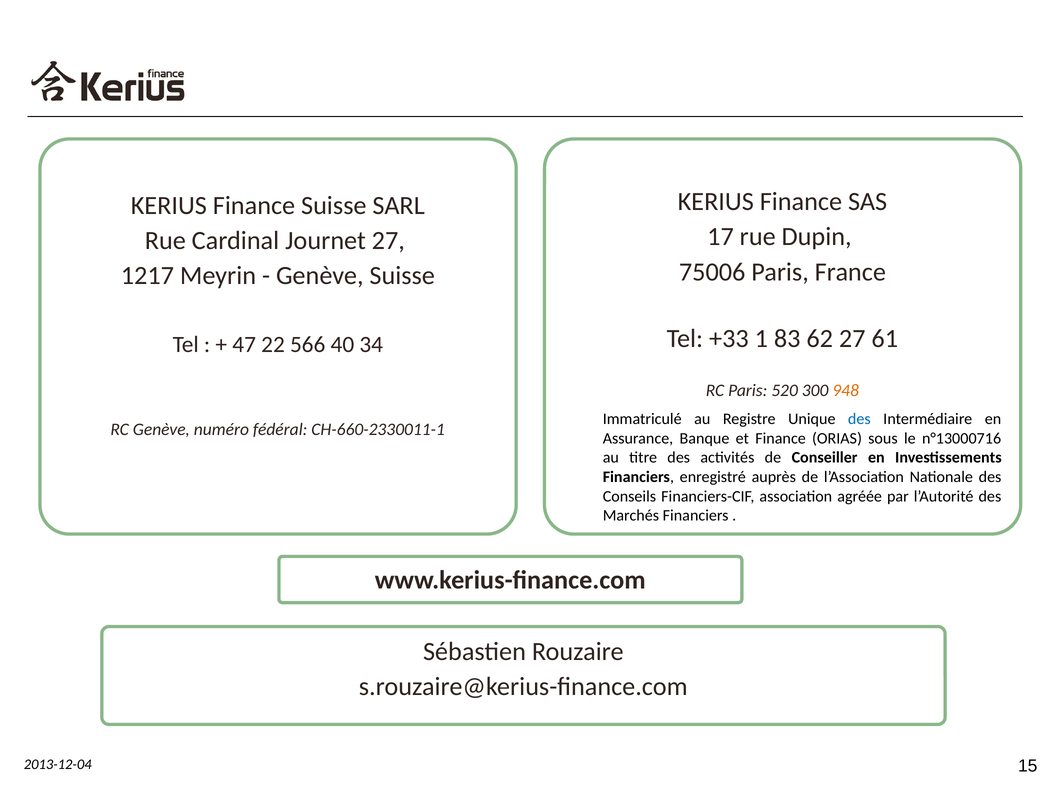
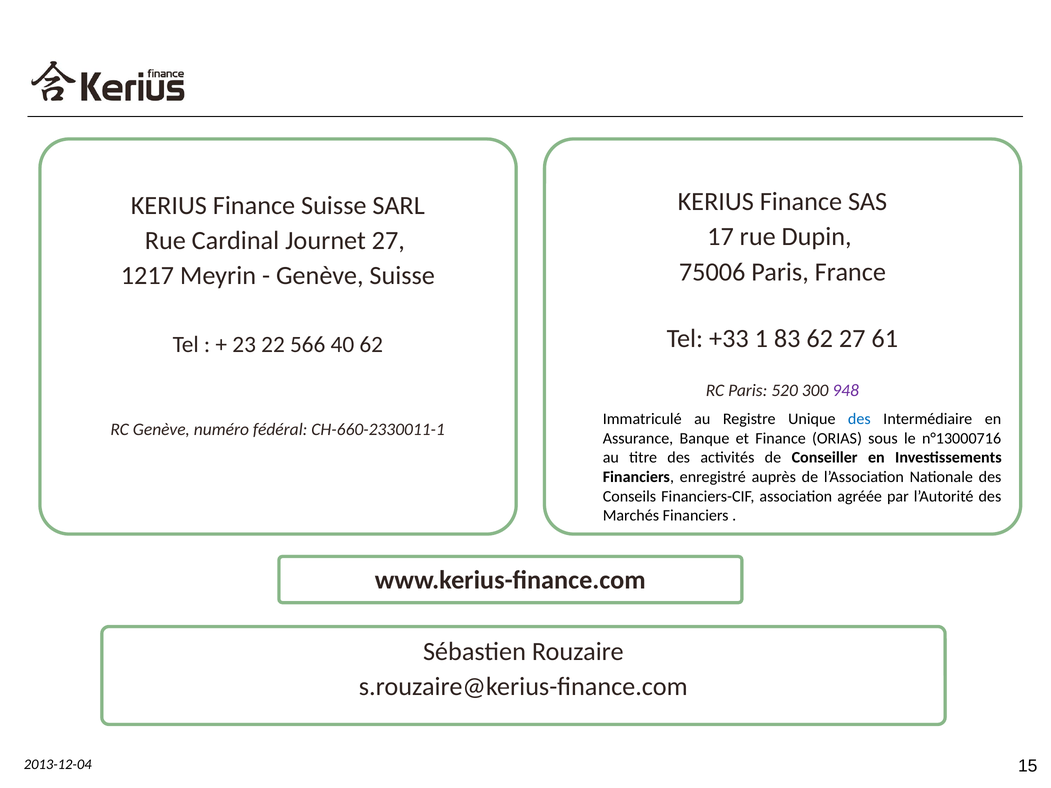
47: 47 -> 23
40 34: 34 -> 62
948 colour: orange -> purple
